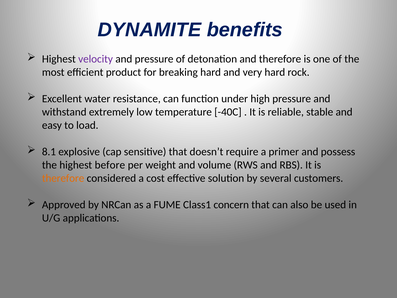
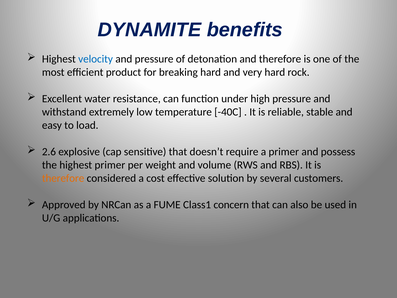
velocity colour: purple -> blue
8.1: 8.1 -> 2.6
highest before: before -> primer
